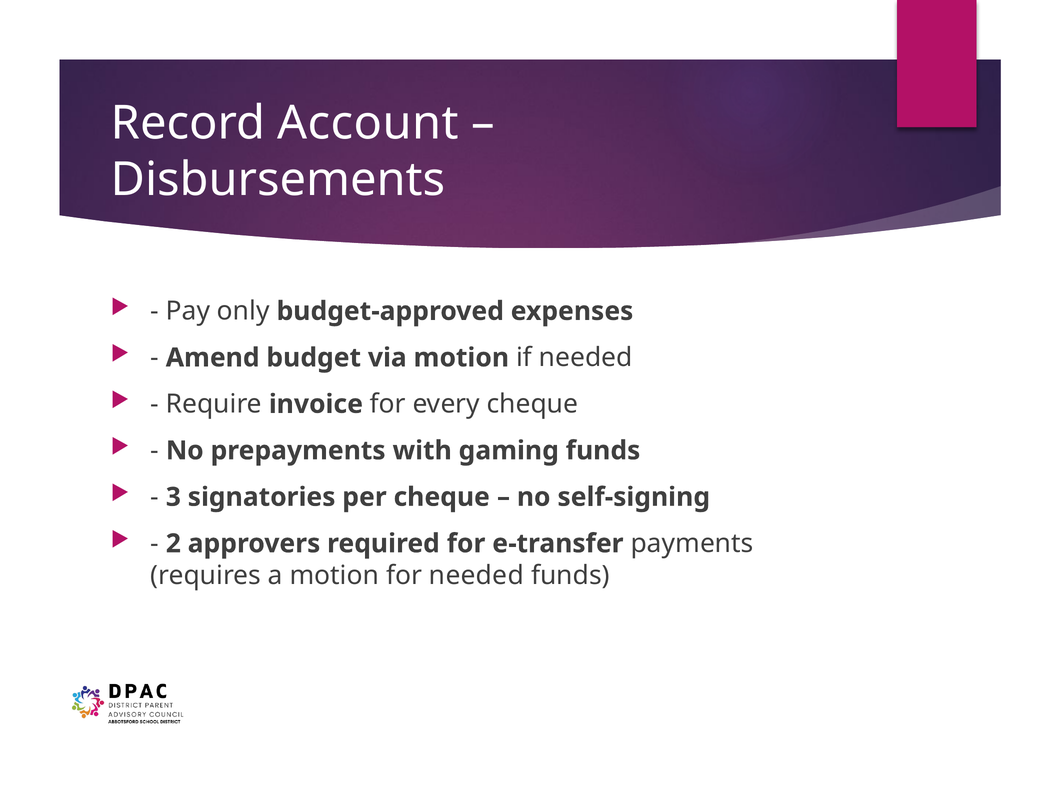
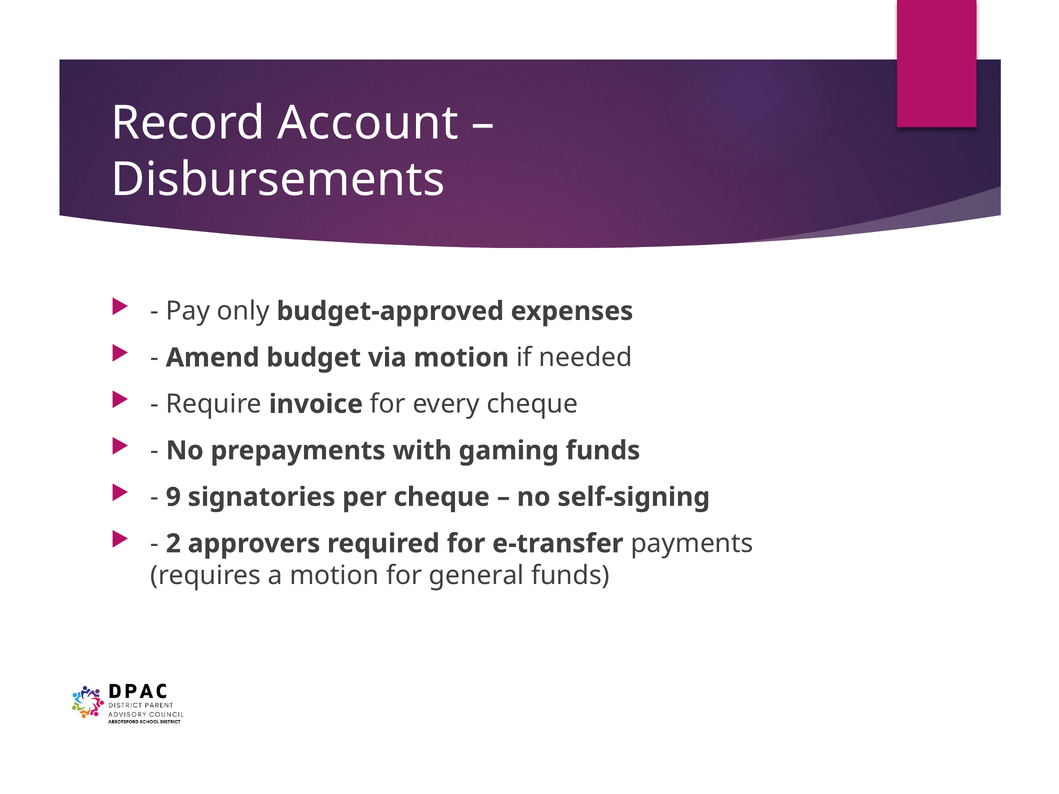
3: 3 -> 9
for needed: needed -> general
